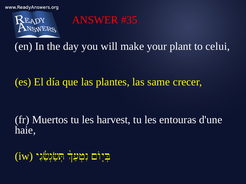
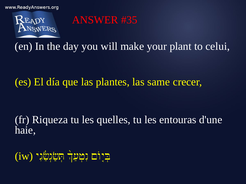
Muertos: Muertos -> Riqueza
harvest: harvest -> quelles
